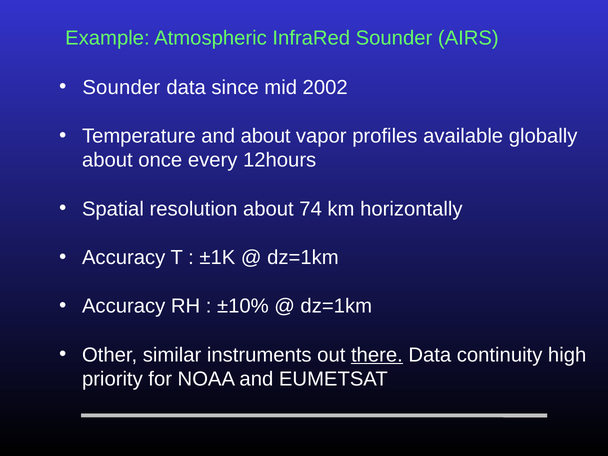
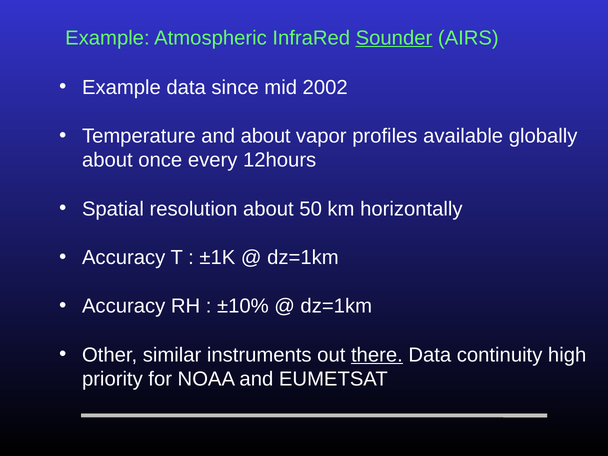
Sounder at (394, 38) underline: none -> present
Sounder at (121, 87): Sounder -> Example
74: 74 -> 50
